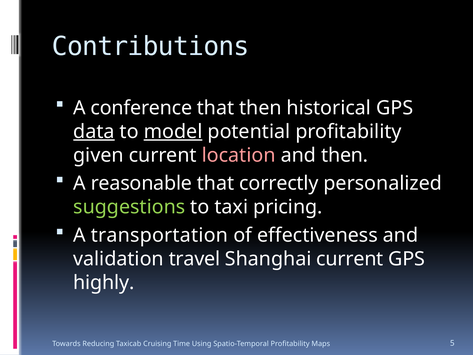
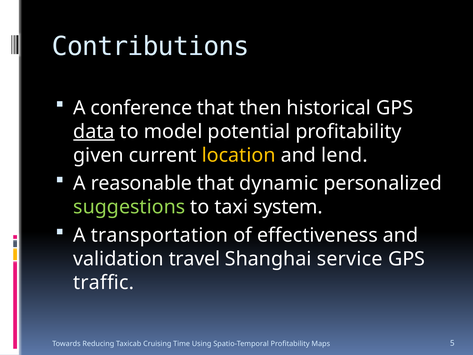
model underline: present -> none
location colour: pink -> yellow
and then: then -> lend
correctly: correctly -> dynamic
pricing: pricing -> system
Shanghai current: current -> service
highly: highly -> traffic
